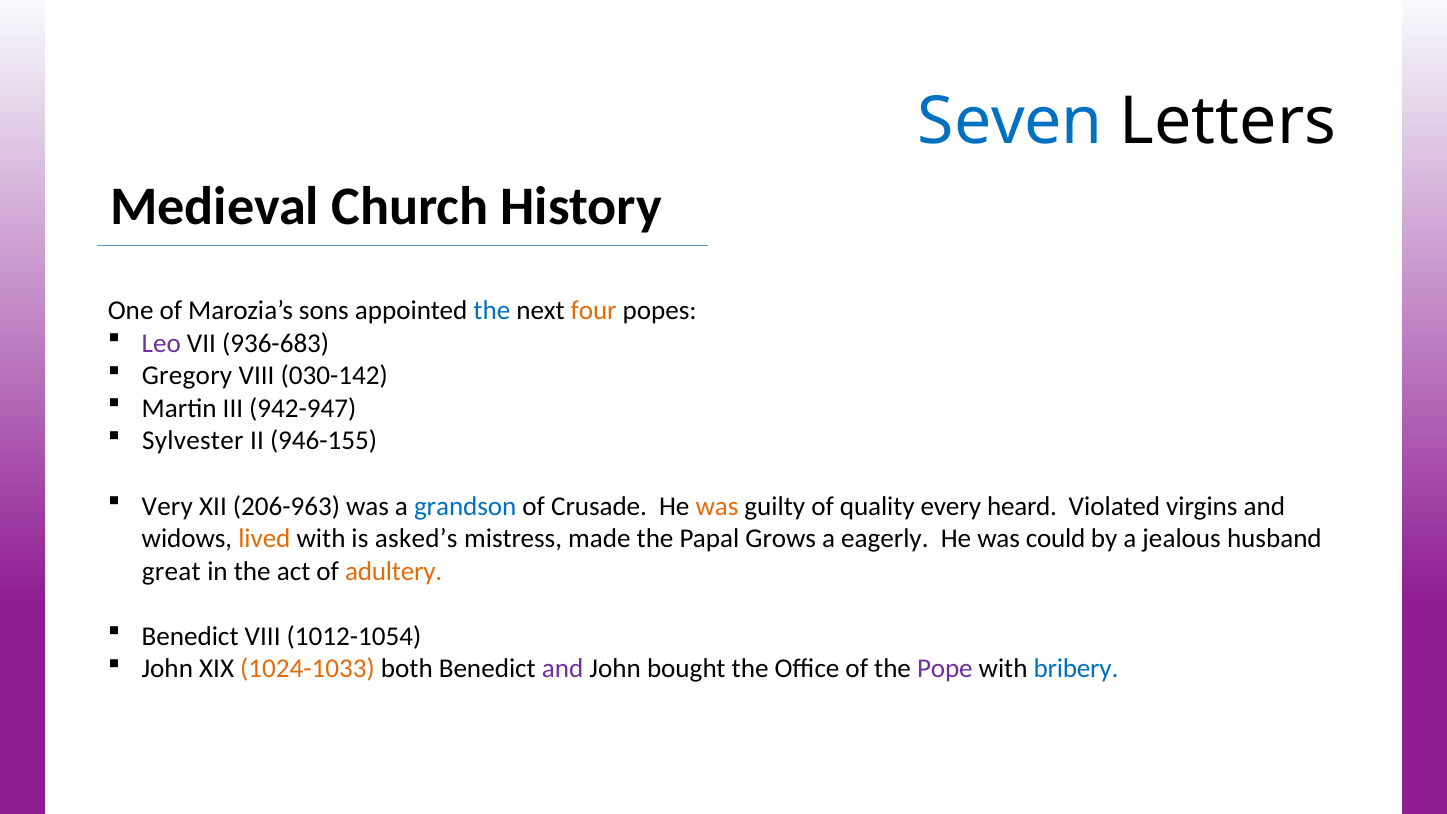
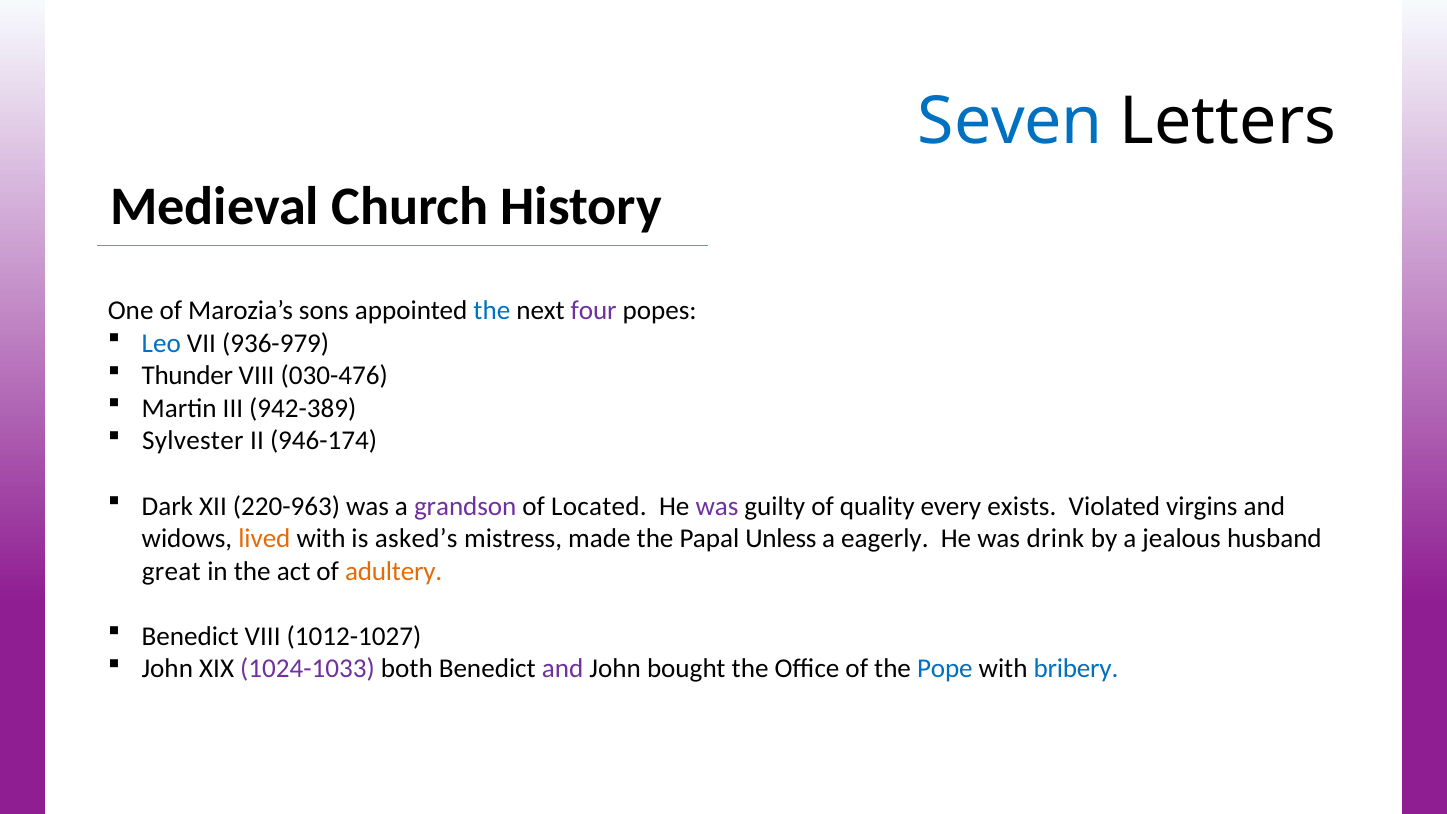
four colour: orange -> purple
Leo colour: purple -> blue
936-683: 936-683 -> 936-979
Gregory: Gregory -> Thunder
030-142: 030-142 -> 030-476
942-947: 942-947 -> 942-389
946-155: 946-155 -> 946-174
Very: Very -> Dark
206-963: 206-963 -> 220-963
grandson colour: blue -> purple
Crusade: Crusade -> Located
was at (717, 506) colour: orange -> purple
heard: heard -> exists
Grows: Grows -> Unless
could: could -> drink
1012-1054: 1012-1054 -> 1012-1027
1024-1033 colour: orange -> purple
Pope colour: purple -> blue
